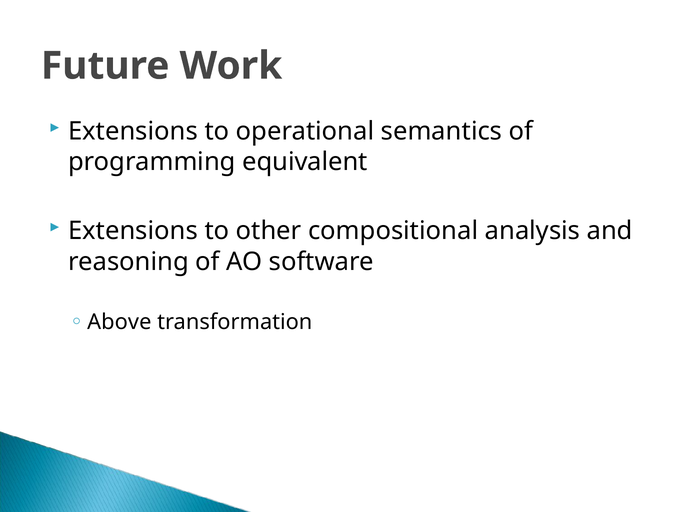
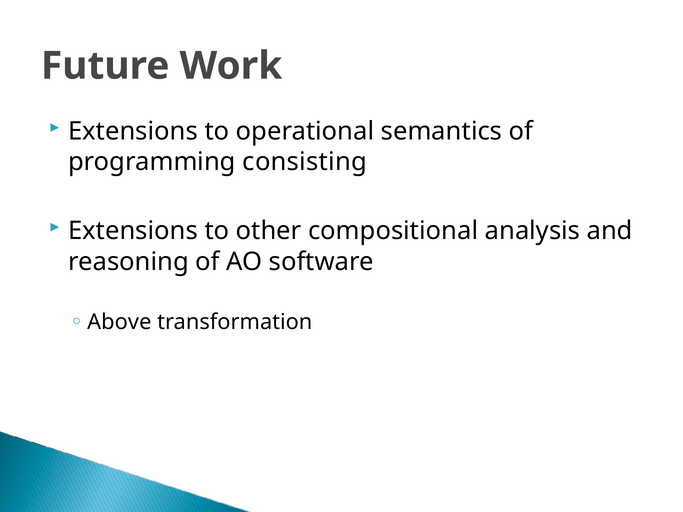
equivalent: equivalent -> consisting
